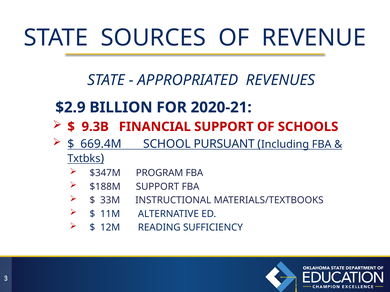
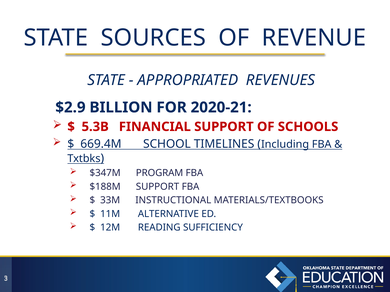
9.3B: 9.3B -> 5.3B
PURSUANT: PURSUANT -> TIMELINES
